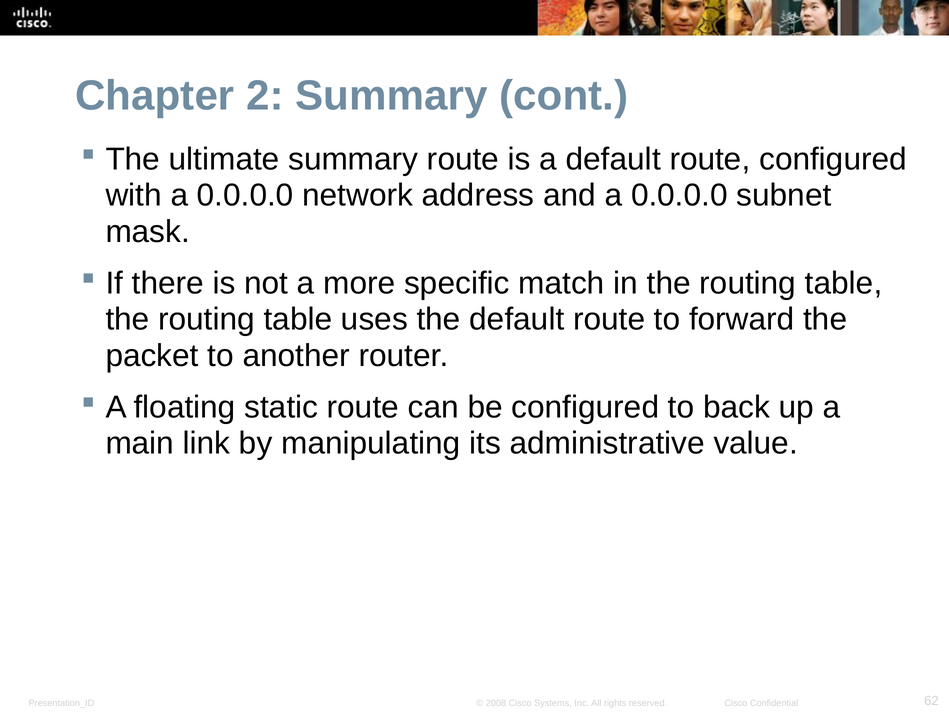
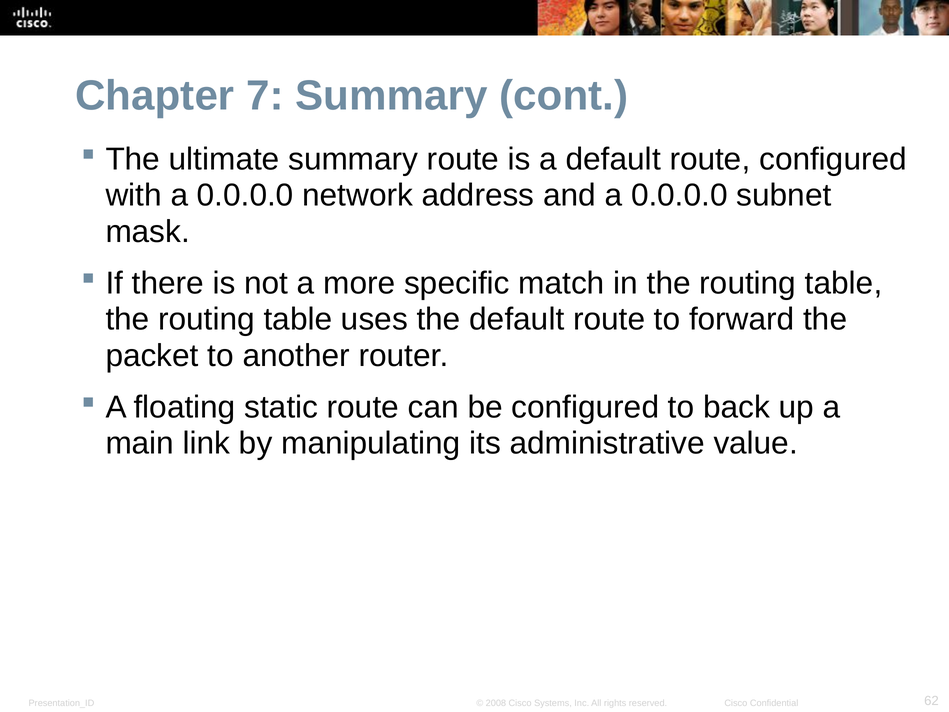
2: 2 -> 7
